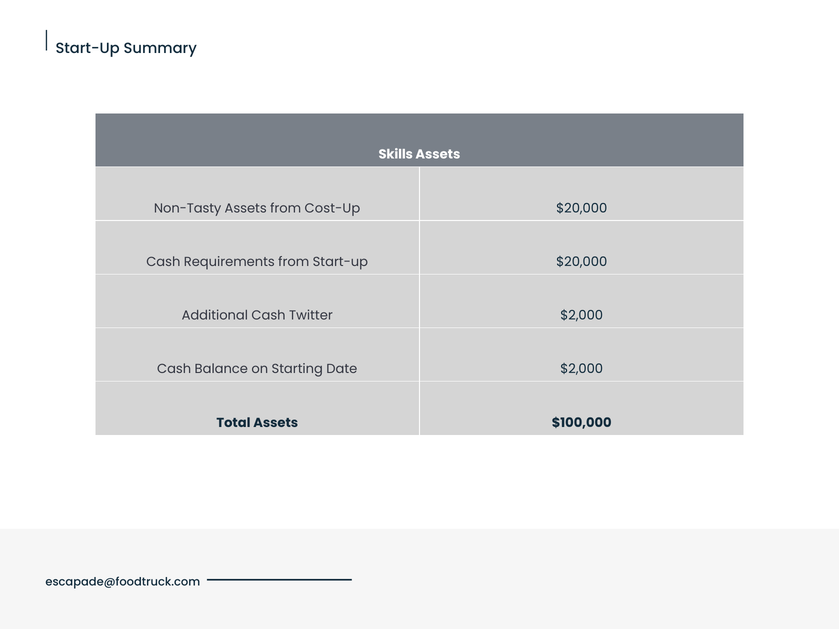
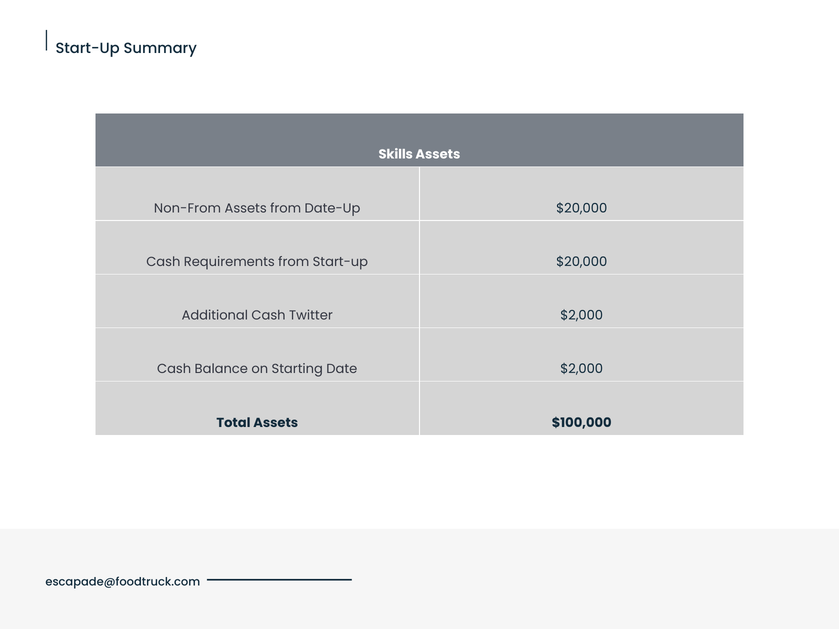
Non-Tasty: Non-Tasty -> Non-From
Cost-Up: Cost-Up -> Date-Up
